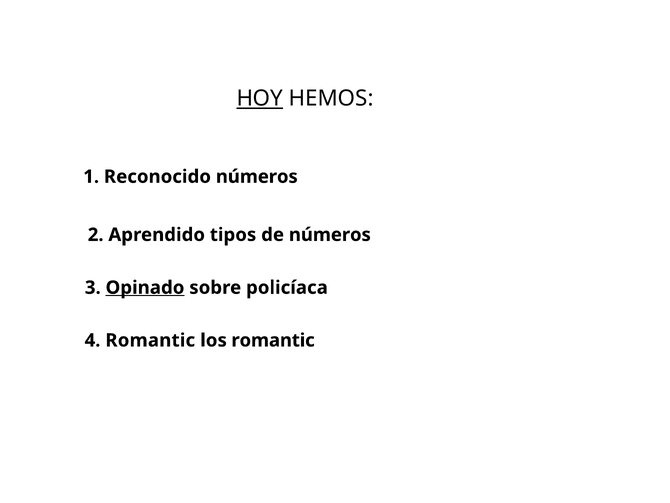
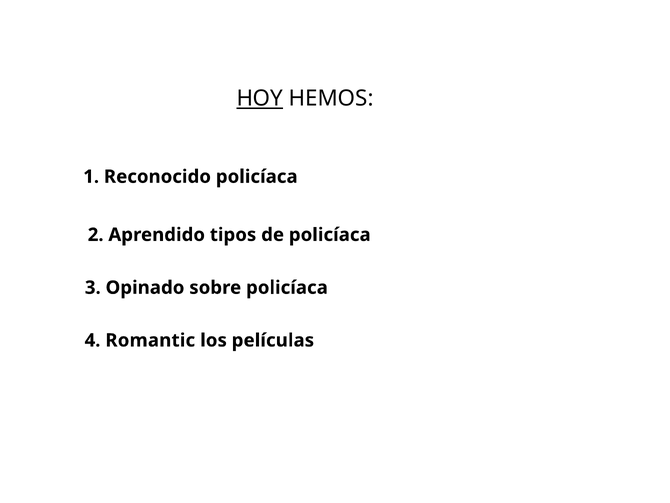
Reconocido números: números -> policíaca
de números: números -> policíaca
Opinado underline: present -> none
los romantic: romantic -> películas
